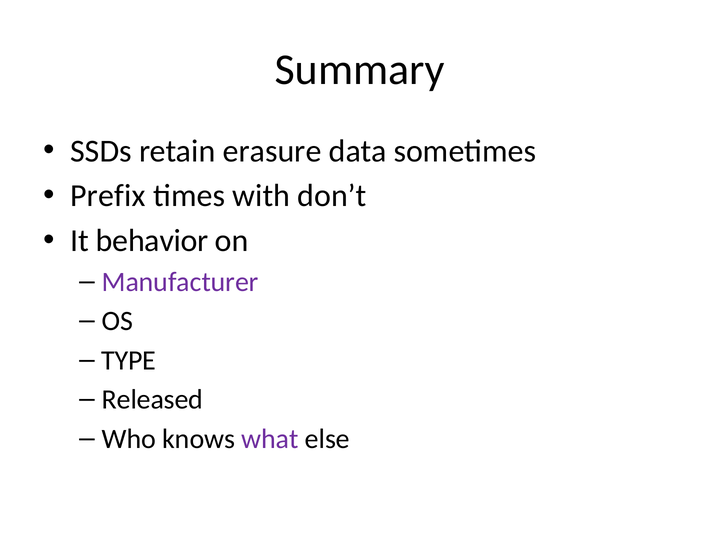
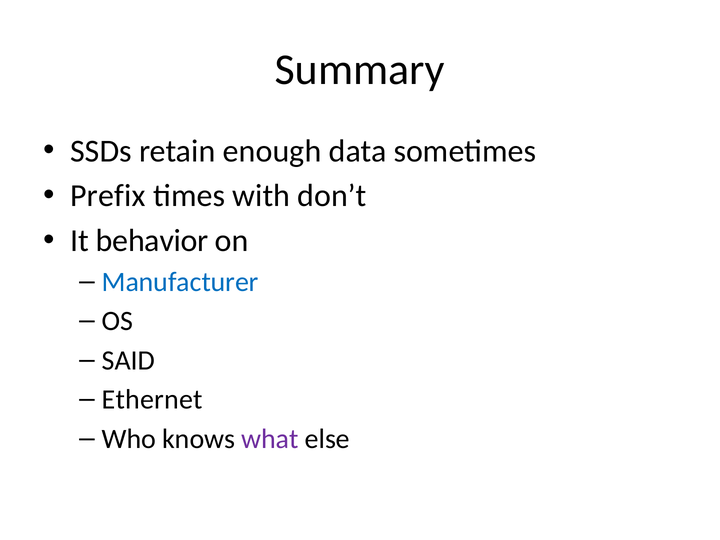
erasure: erasure -> enough
Manufacturer colour: purple -> blue
TYPE: TYPE -> SAID
Released: Released -> Ethernet
